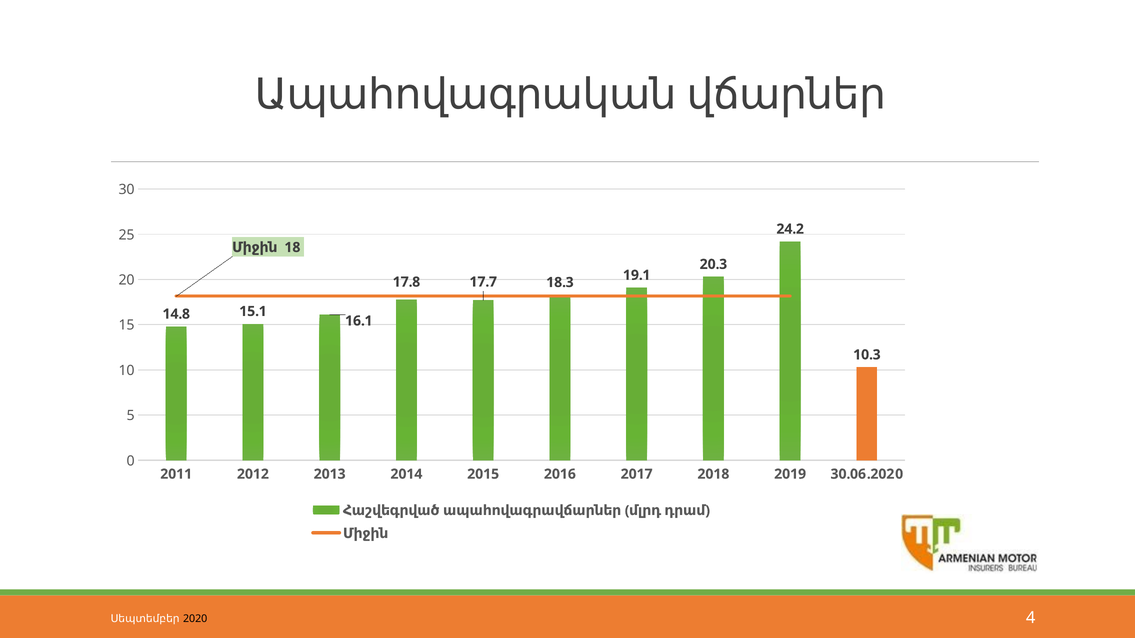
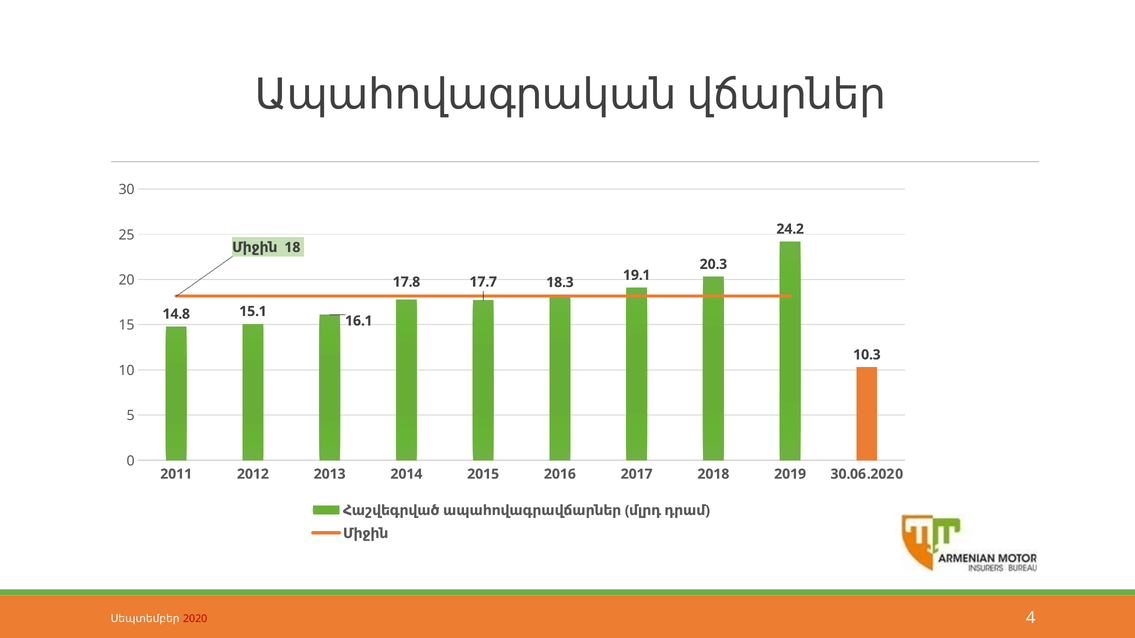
2020 colour: black -> red
